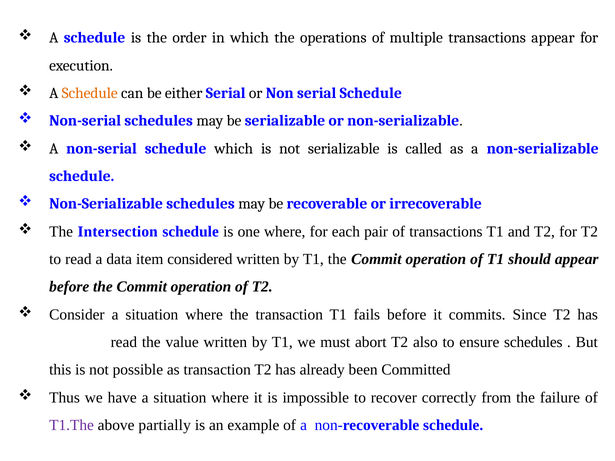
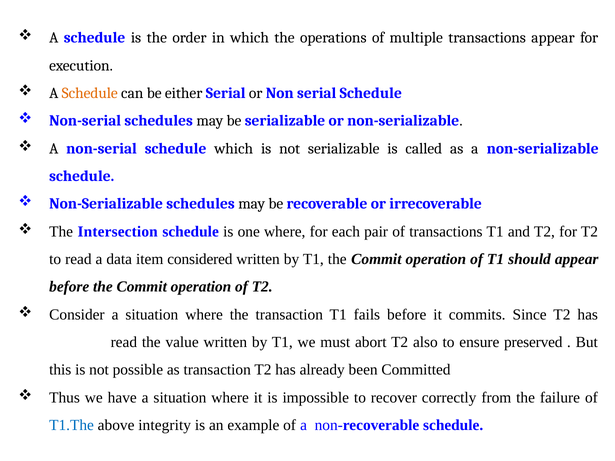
ensure schedules: schedules -> preserved
T1.The colour: purple -> blue
partially: partially -> integrity
